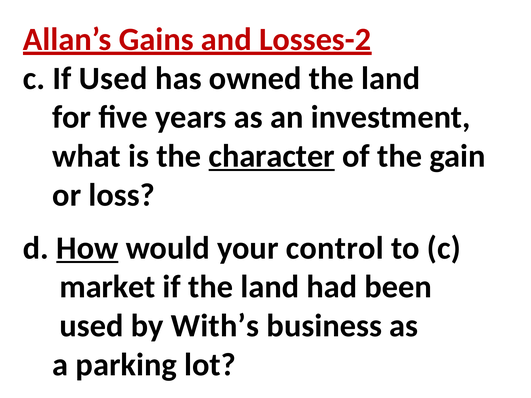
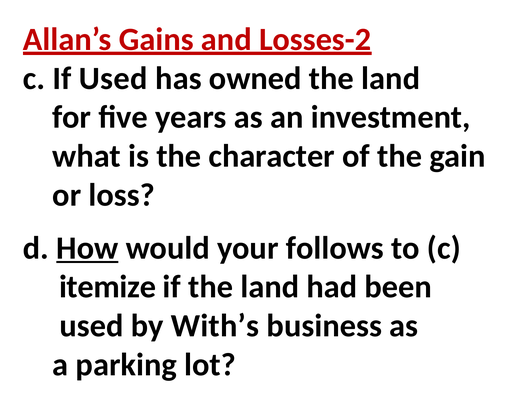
character underline: present -> none
control: control -> follows
market: market -> itemize
